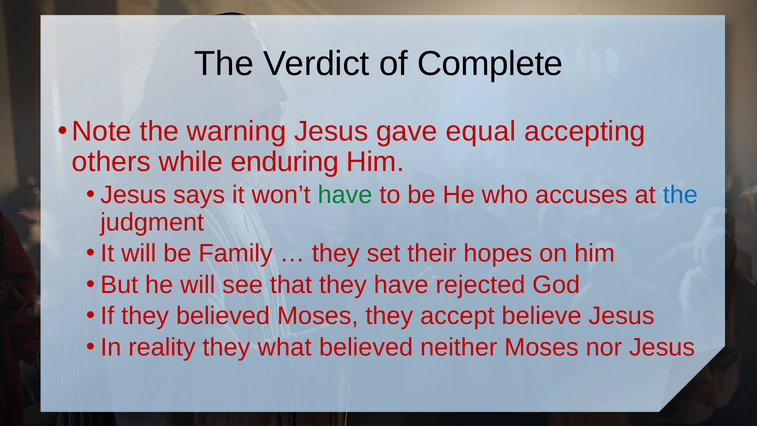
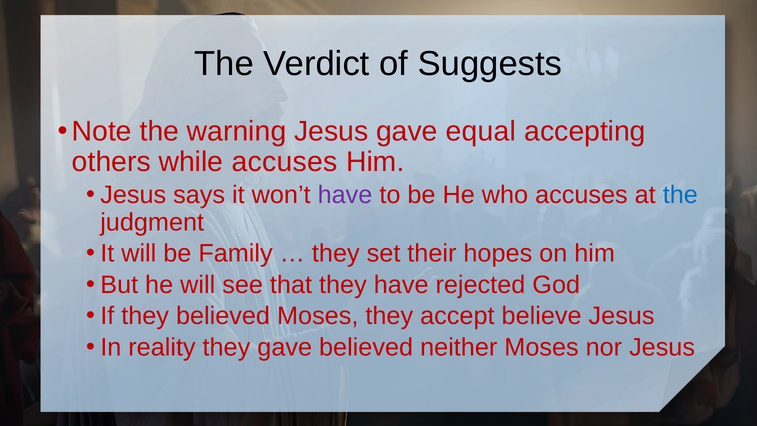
Complete: Complete -> Suggests
while enduring: enduring -> accuses
have at (345, 195) colour: green -> purple
they what: what -> gave
